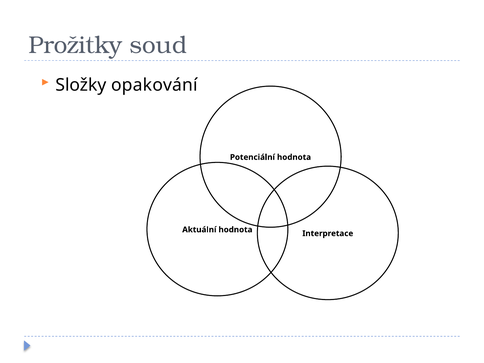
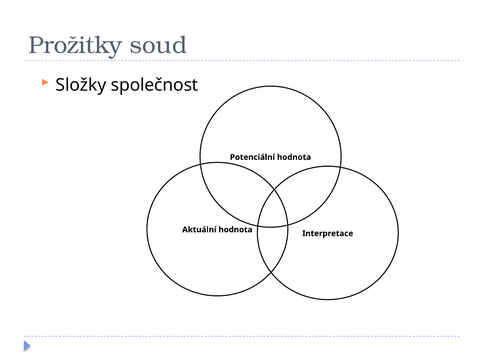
opakování: opakování -> společnost
